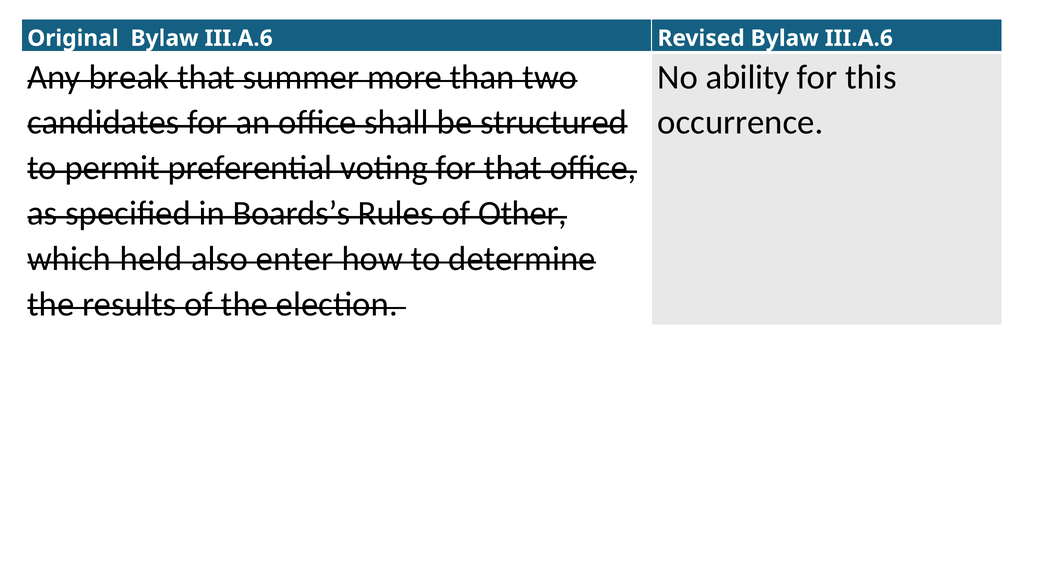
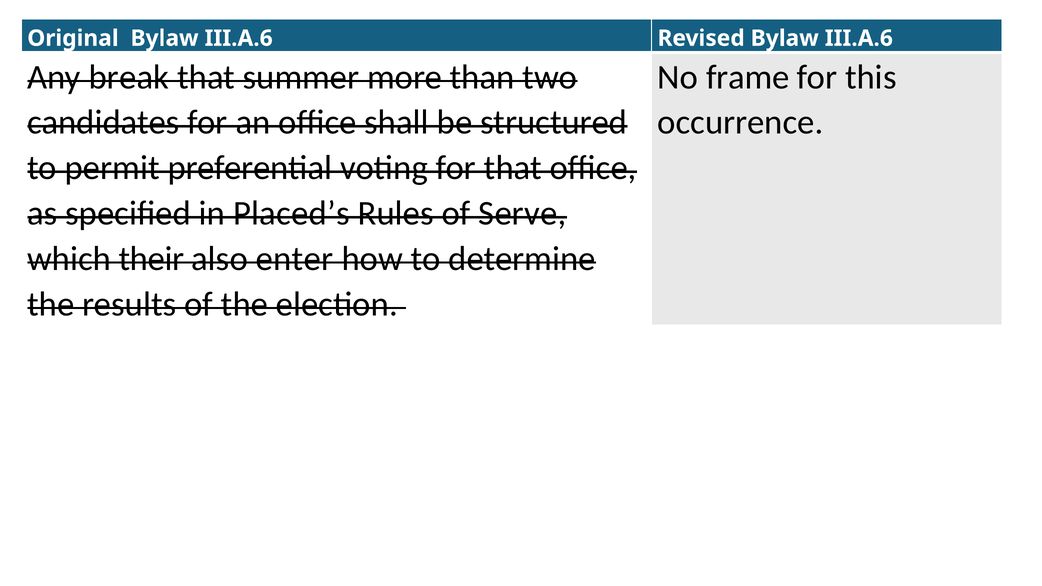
ability: ability -> frame
Boards’s: Boards’s -> Placed’s
Other: Other -> Serve
held: held -> their
